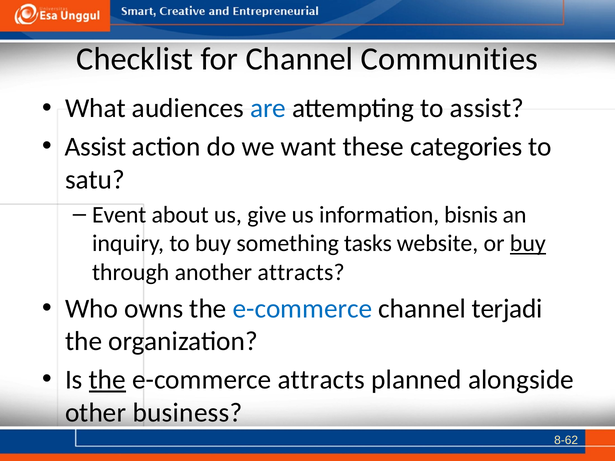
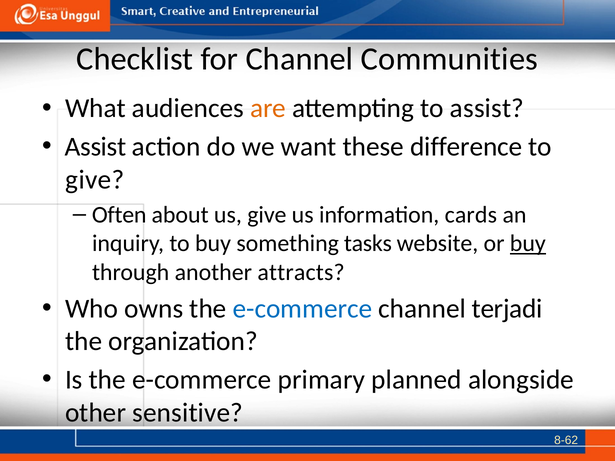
are colour: blue -> orange
categories: categories -> difference
satu at (95, 180): satu -> give
Event: Event -> Often
bisnis: bisnis -> cards
the at (107, 380) underline: present -> none
e-commerce attracts: attracts -> primary
business: business -> sensitive
